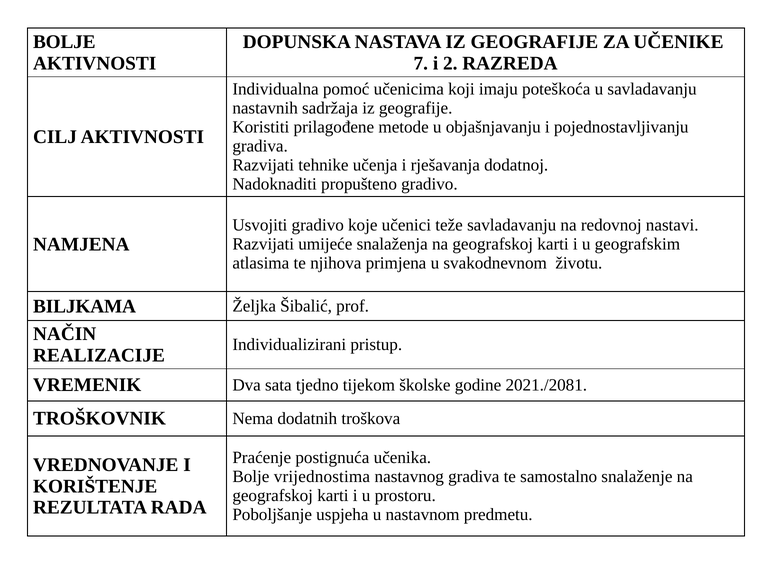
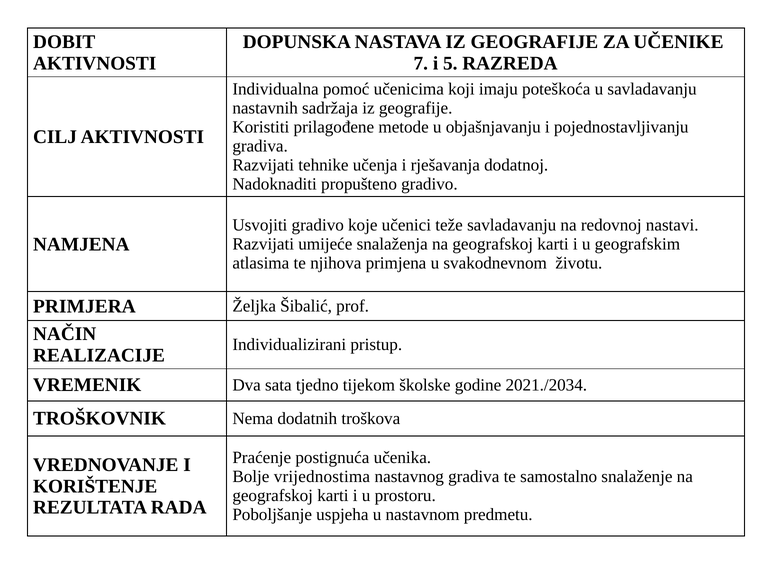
BOLJE at (64, 42): BOLJE -> DOBIT
2: 2 -> 5
BILJKAMA: BILJKAMA -> PRIMJERA
2021./2081: 2021./2081 -> 2021./2034
